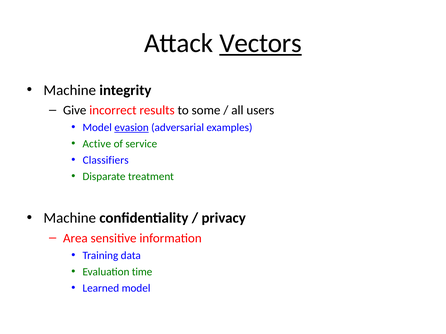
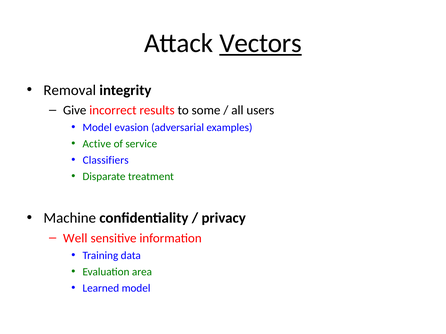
Machine at (70, 90): Machine -> Removal
evasion underline: present -> none
Area: Area -> Well
time: time -> area
